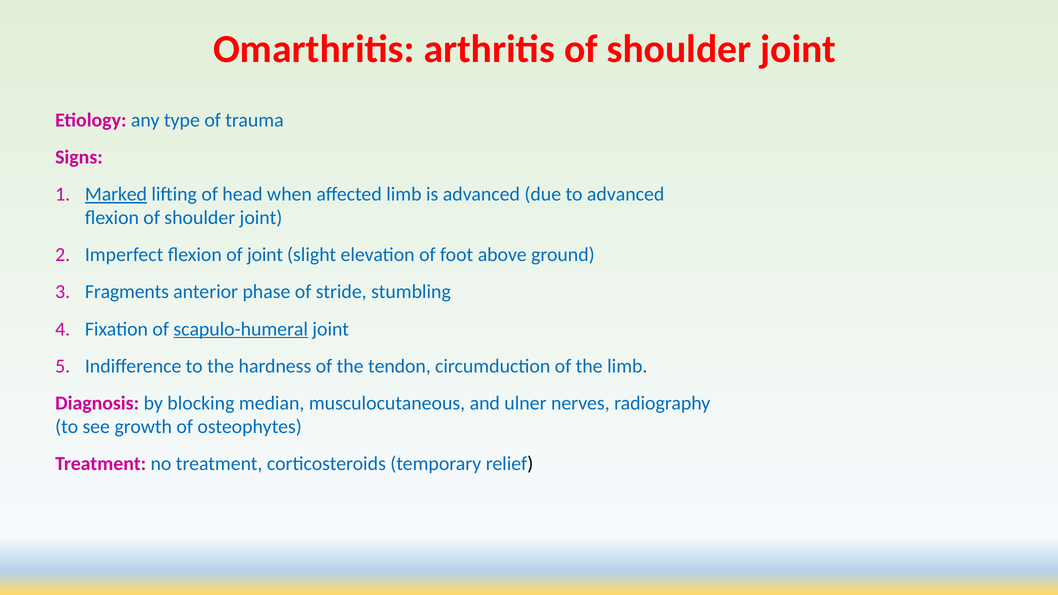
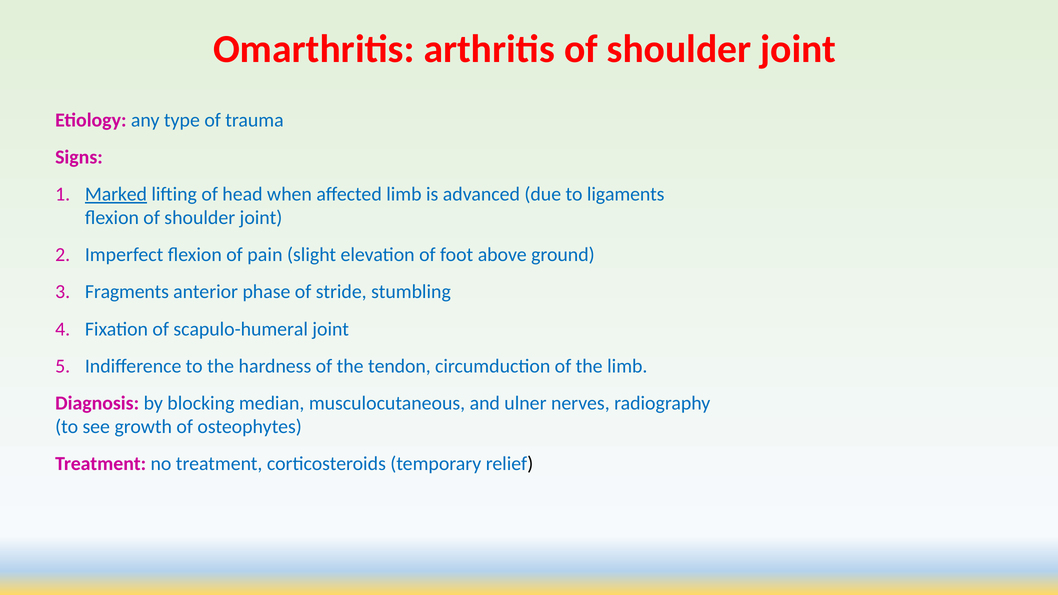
to advanced: advanced -> ligaments
of joint: joint -> pain
scapulo-humeral underline: present -> none
